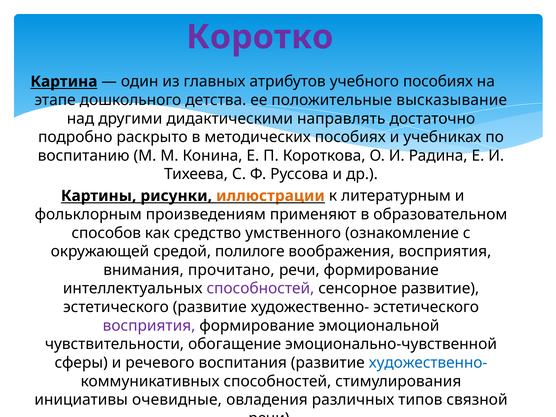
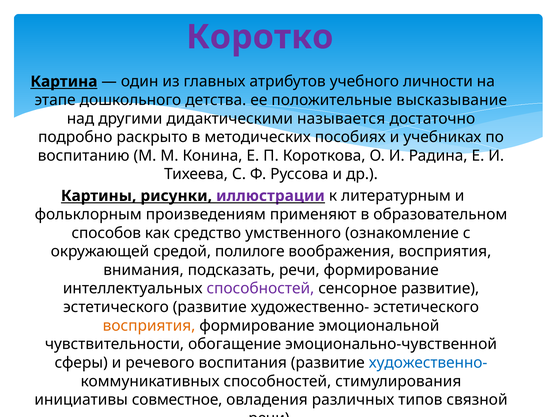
учебного пособиях: пособиях -> личности
направлять: направлять -> называется
иллюстрации colour: orange -> purple
прочитано: прочитано -> подсказать
восприятия at (149, 326) colour: purple -> orange
очевидные: очевидные -> совместное
